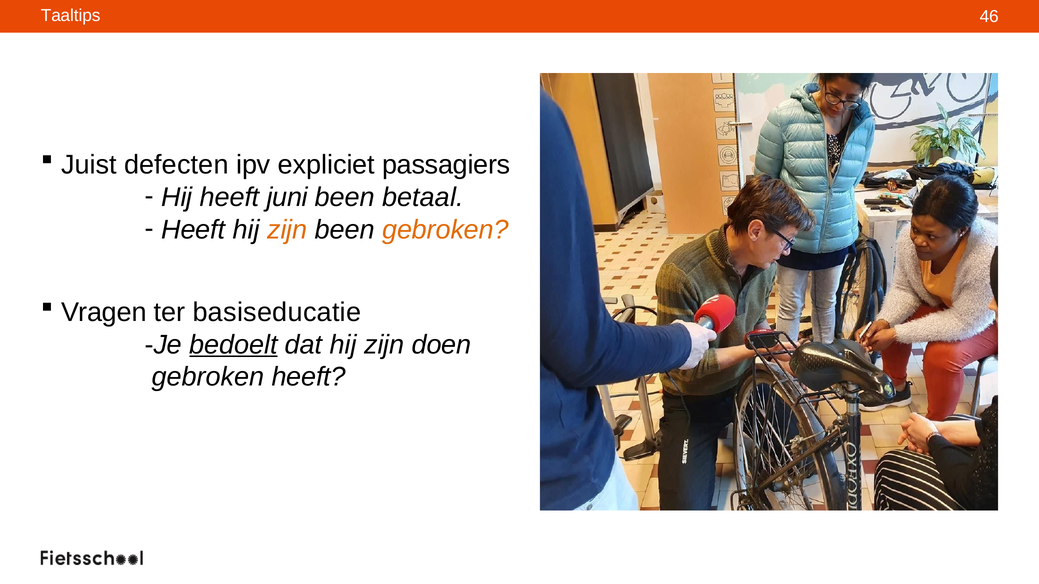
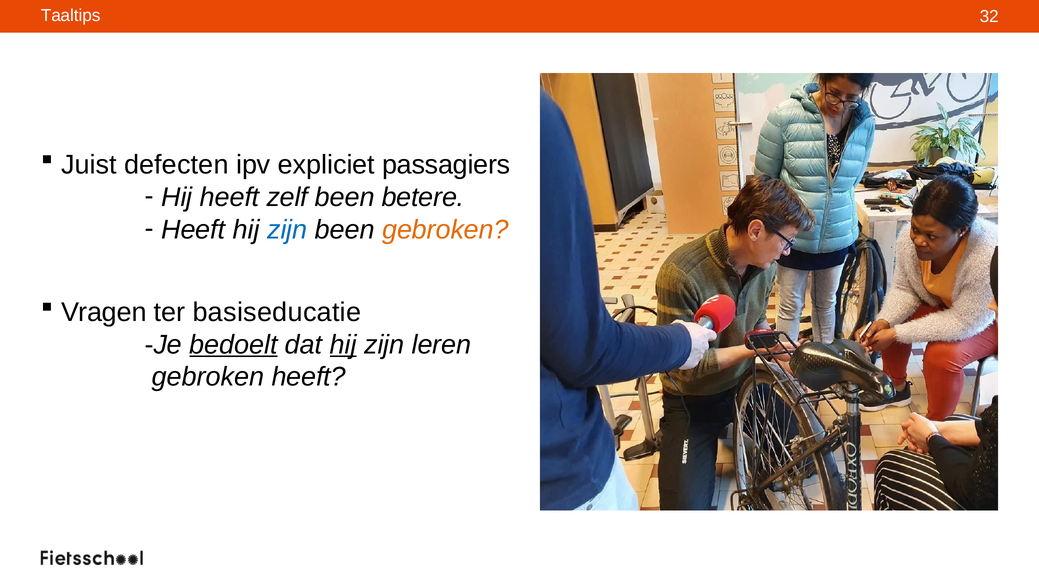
46: 46 -> 32
juni: juni -> zelf
betaal: betaal -> betere
zijn at (287, 230) colour: orange -> blue
hij at (343, 345) underline: none -> present
doen: doen -> leren
